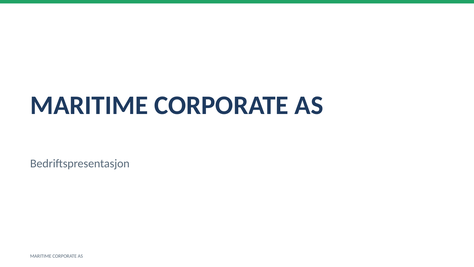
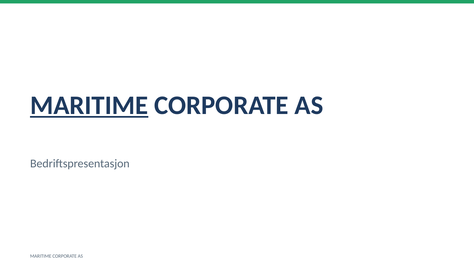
MARITIME at (89, 105) underline: none -> present
